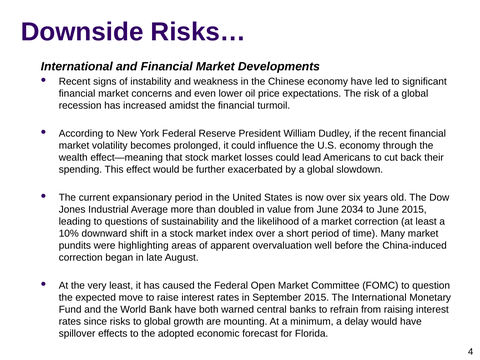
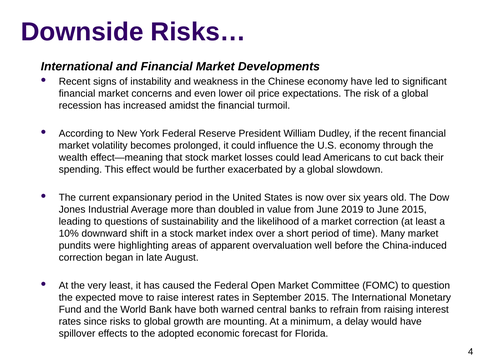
2034: 2034 -> 2019
